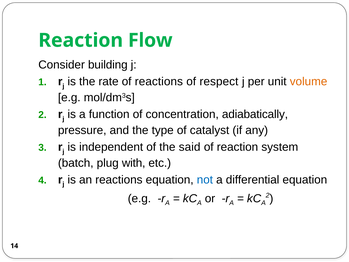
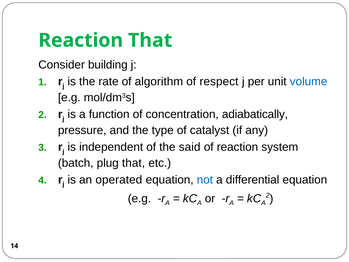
Reaction Flow: Flow -> That
of reactions: reactions -> algorithm
volume colour: orange -> blue
plug with: with -> that
an reactions: reactions -> operated
